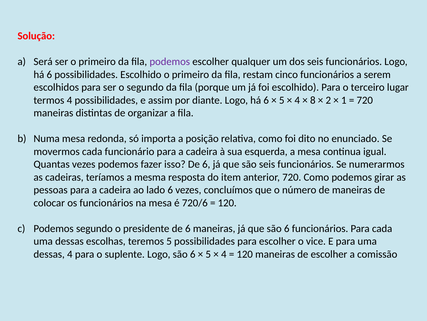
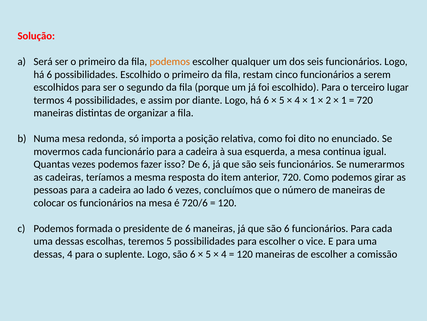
podemos at (170, 62) colour: purple -> orange
8 at (313, 100): 8 -> 1
Podemos segundo: segundo -> formada
